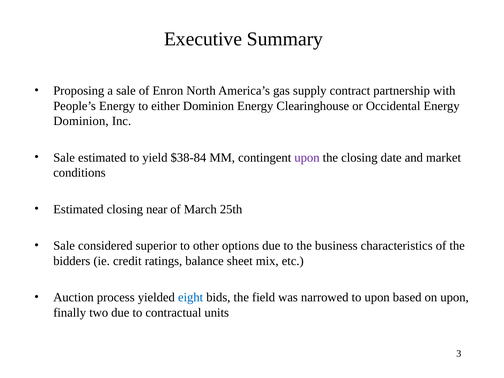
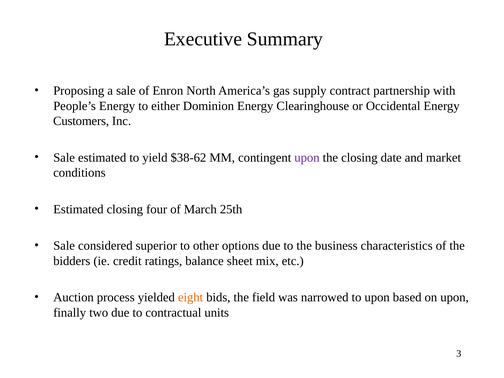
Dominion at (81, 121): Dominion -> Customers
$38-84: $38-84 -> $38-62
near: near -> four
eight colour: blue -> orange
